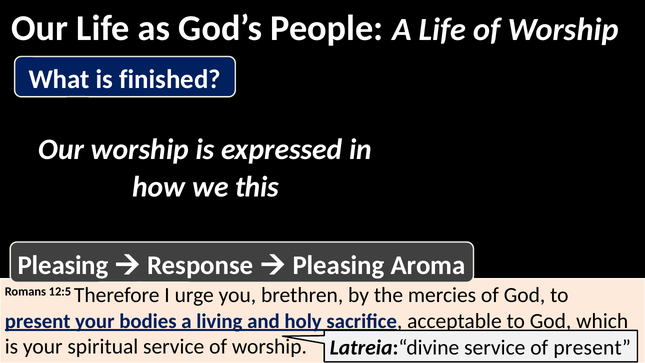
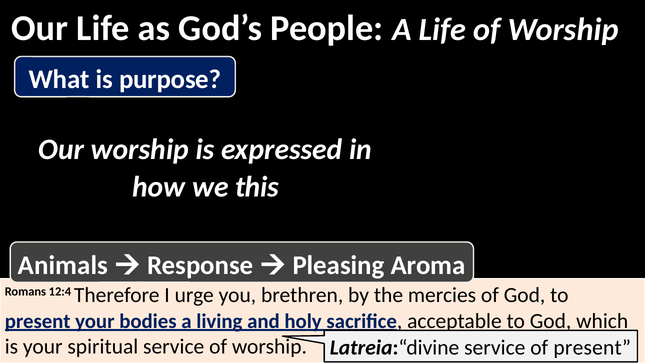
finished: finished -> purpose
Pleasing at (63, 265): Pleasing -> Animals
12:5: 12:5 -> 12:4
